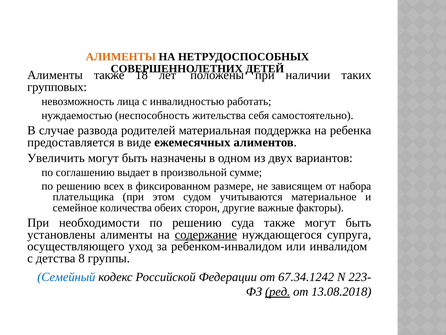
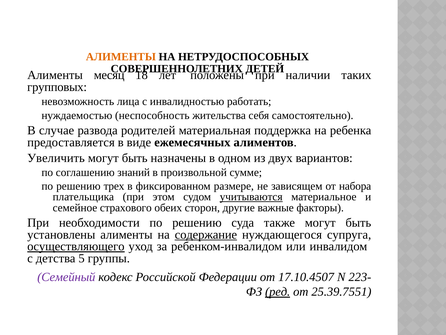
Алименты также: также -> месяц
выдает: выдает -> знаний
всех: всех -> трех
учитываются underline: none -> present
количества: количества -> страхового
осуществляющего underline: none -> present
8: 8 -> 5
Семейный colour: blue -> purple
67.34.1242: 67.34.1242 -> 17.10.4507
13.08.2018: 13.08.2018 -> 25.39.7551
